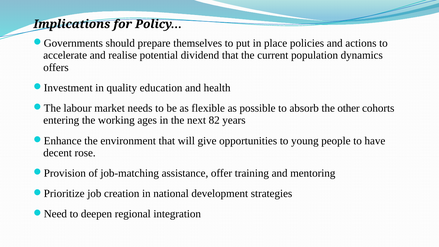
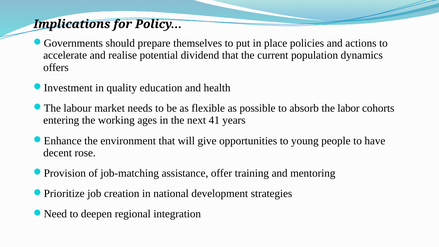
other: other -> labor
82: 82 -> 41
